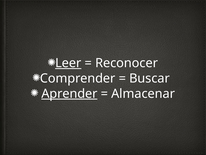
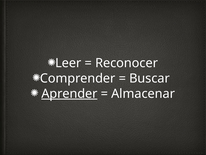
Leer underline: present -> none
